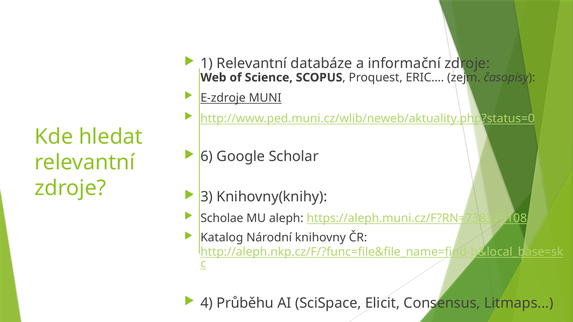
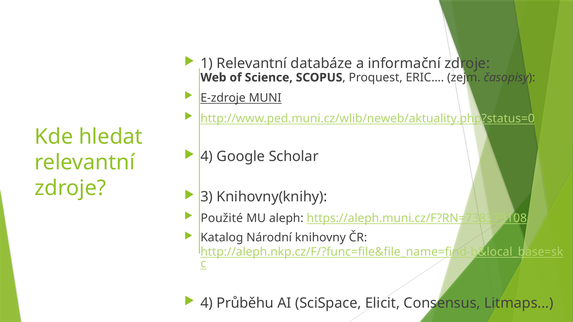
6 at (207, 157): 6 -> 4
Scholae: Scholae -> Použité
